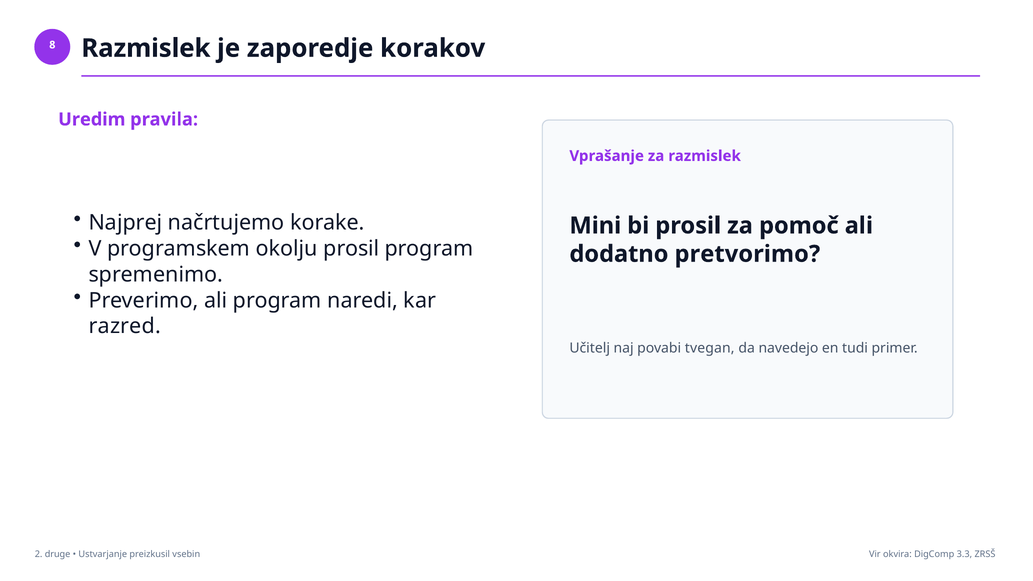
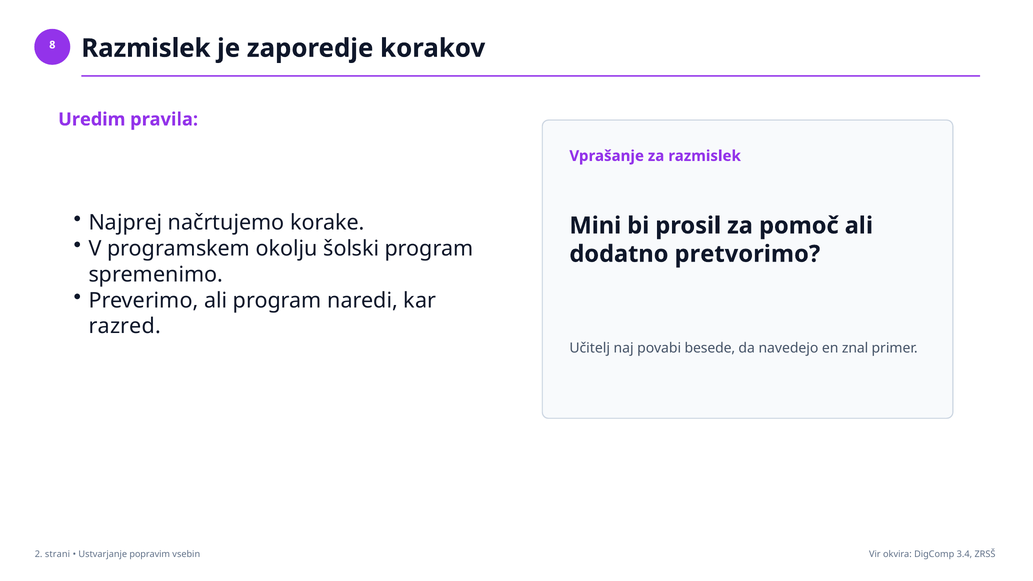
okolju prosil: prosil -> šolski
tvegan: tvegan -> besede
tudi: tudi -> znal
druge: druge -> strani
preizkusil: preizkusil -> popravim
3.3: 3.3 -> 3.4
